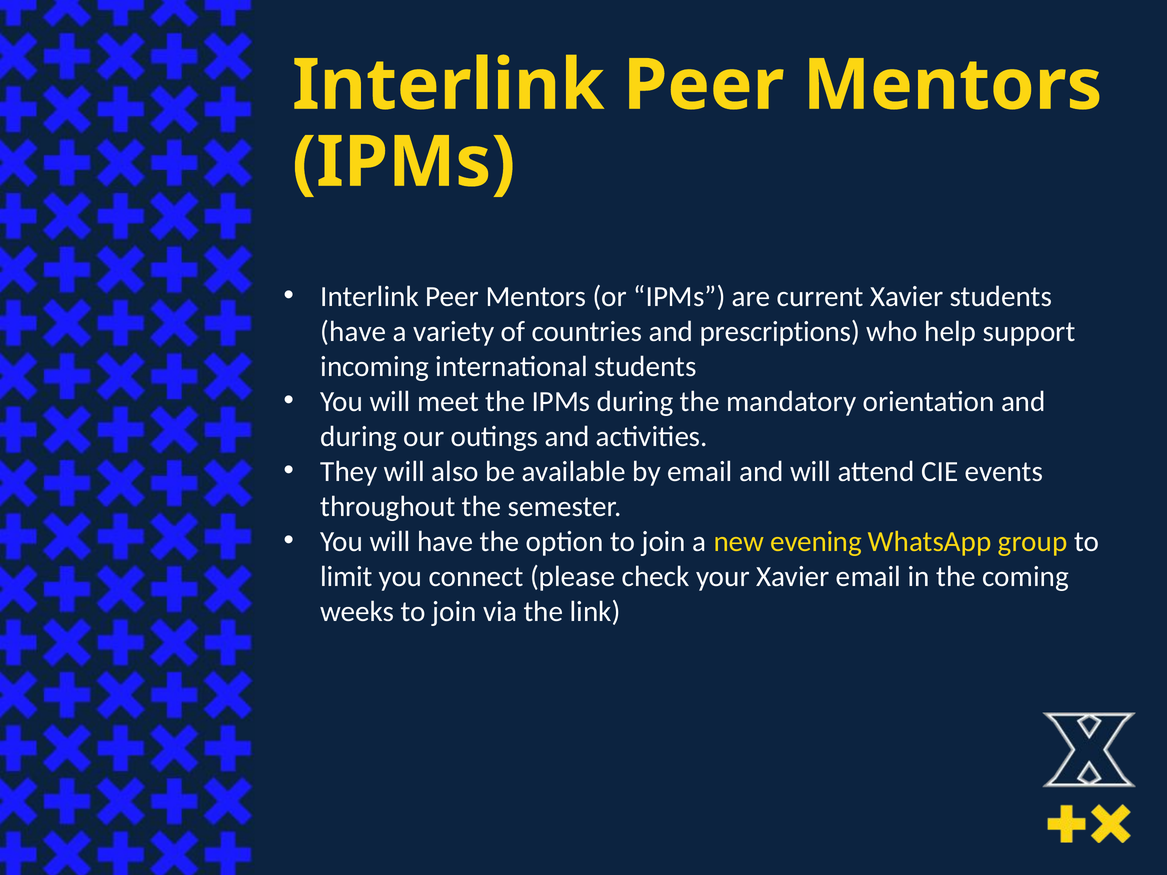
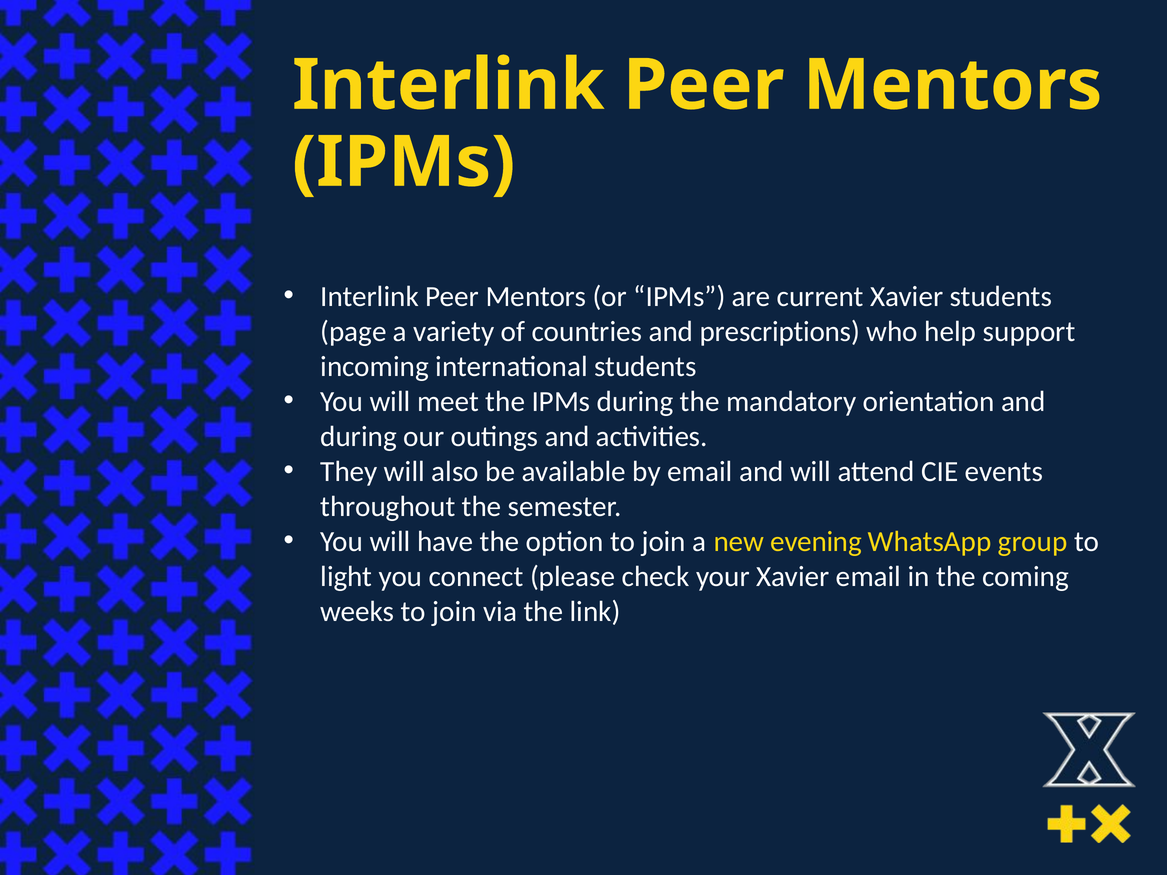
have at (353, 332): have -> page
limit: limit -> light
